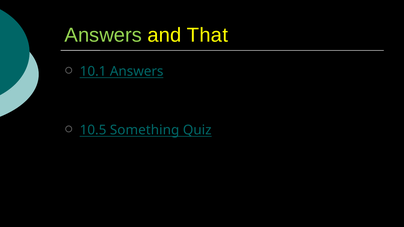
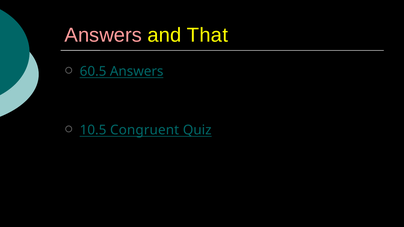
Answers at (103, 35) colour: light green -> pink
10.1: 10.1 -> 60.5
Something: Something -> Congruent
